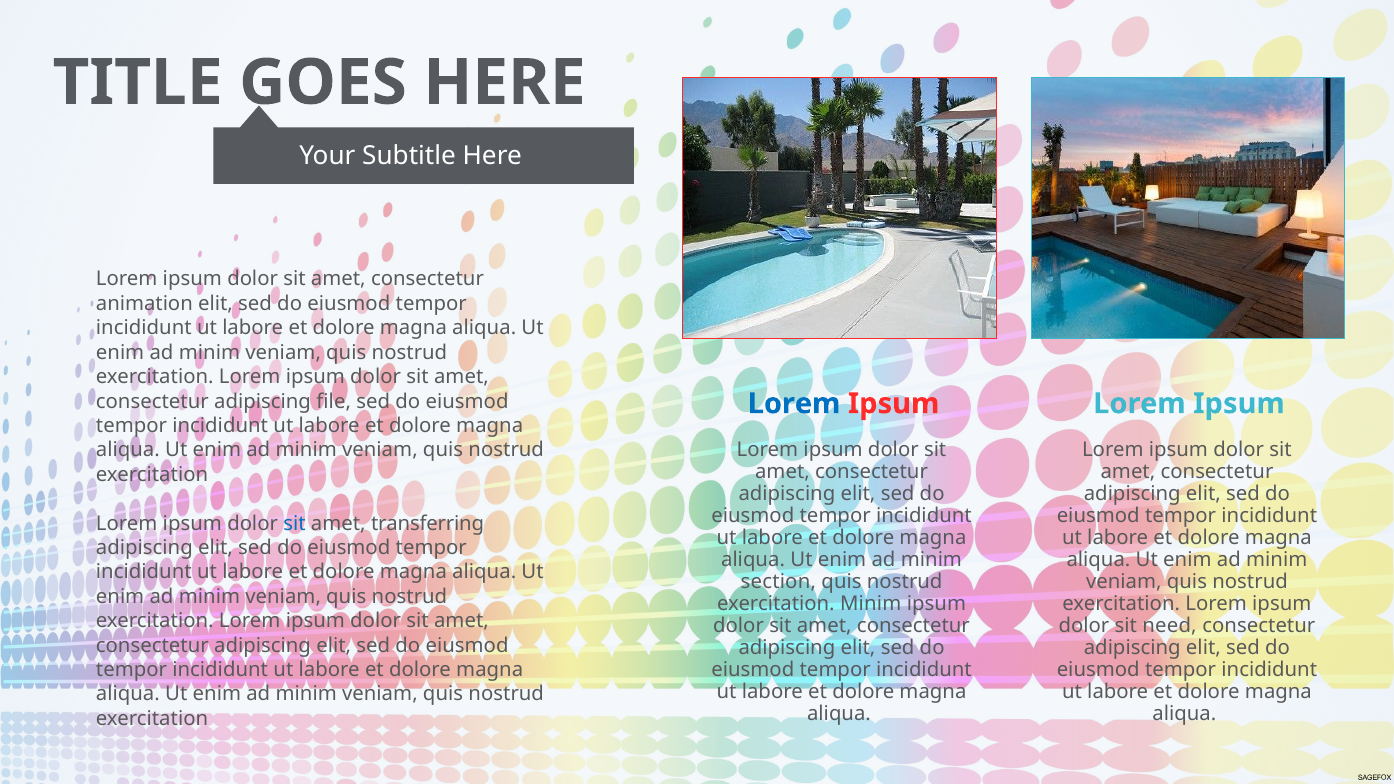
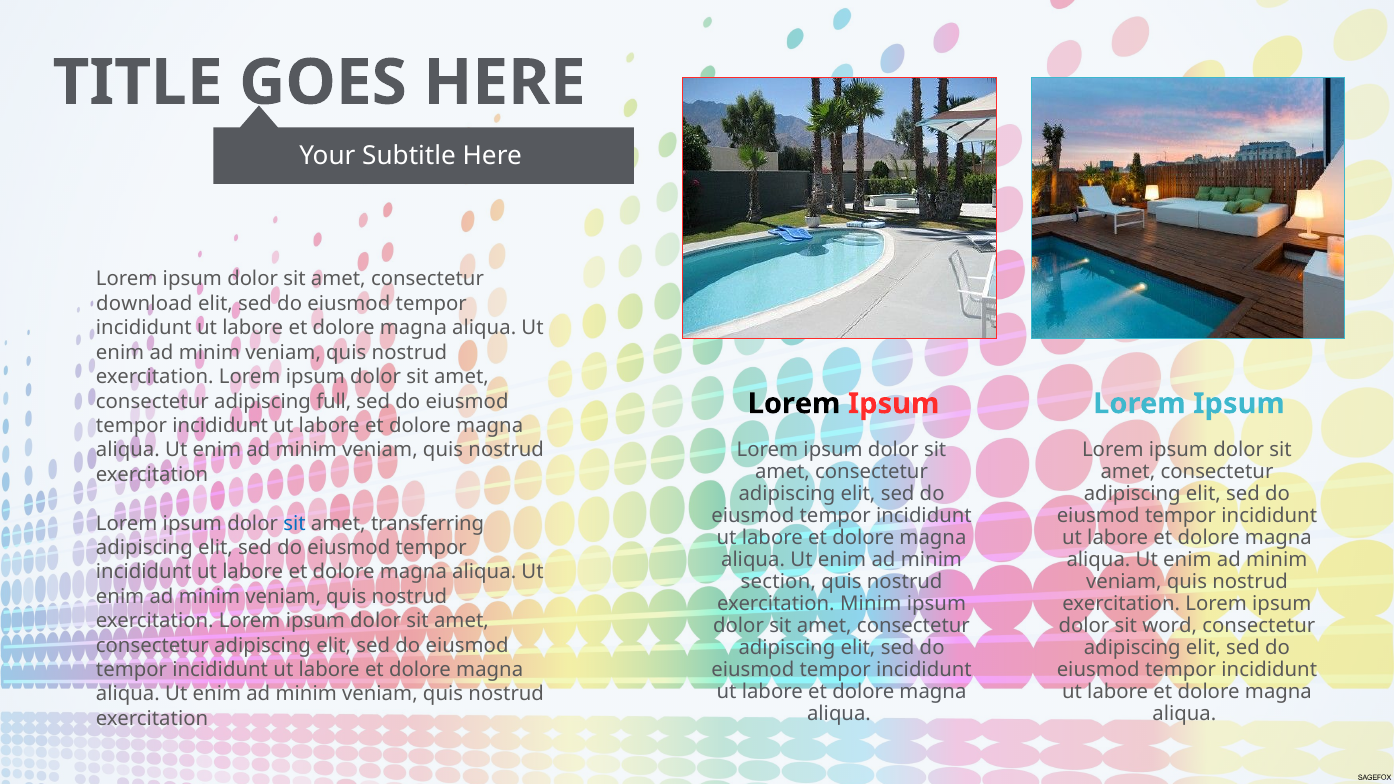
animation: animation -> download
file: file -> full
Lorem at (794, 404) colour: blue -> black
need: need -> word
